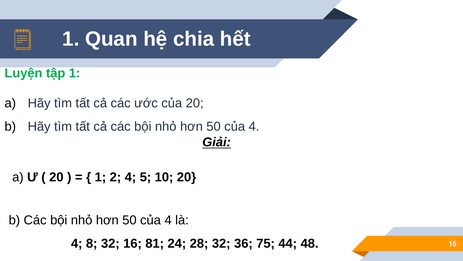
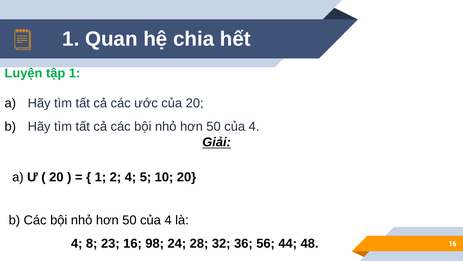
8 32: 32 -> 23
81: 81 -> 98
75: 75 -> 56
